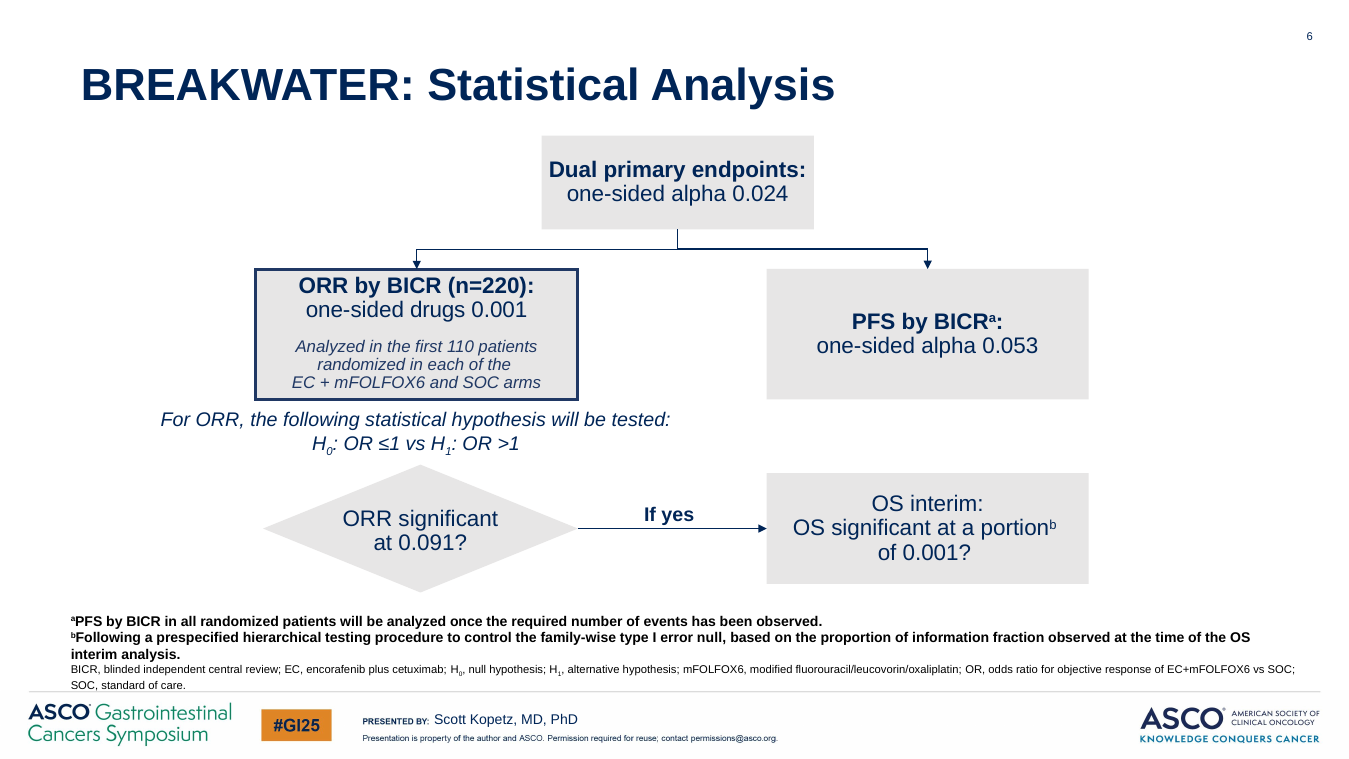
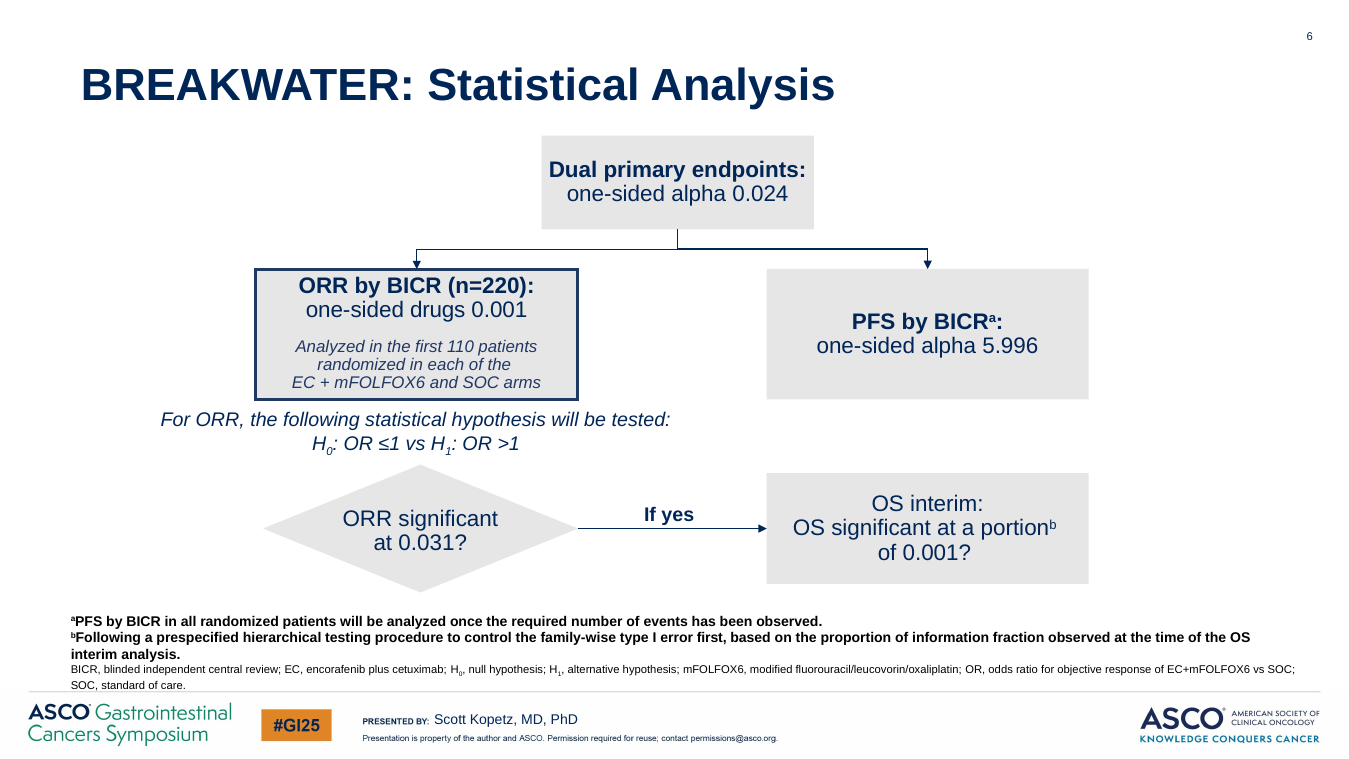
0.053: 0.053 -> 5.996
0.091: 0.091 -> 0.031
error null: null -> first
